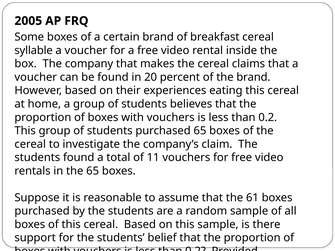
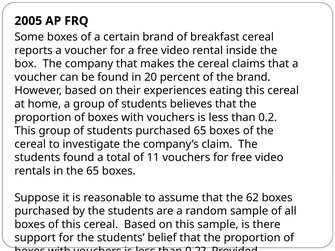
syllable: syllable -> reports
61: 61 -> 62
